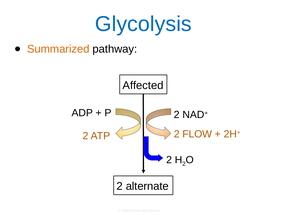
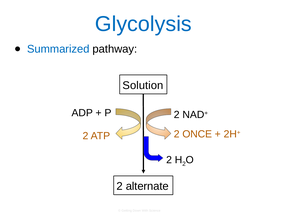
Summarized colour: orange -> blue
Affected: Affected -> Solution
FLOW: FLOW -> ONCE
